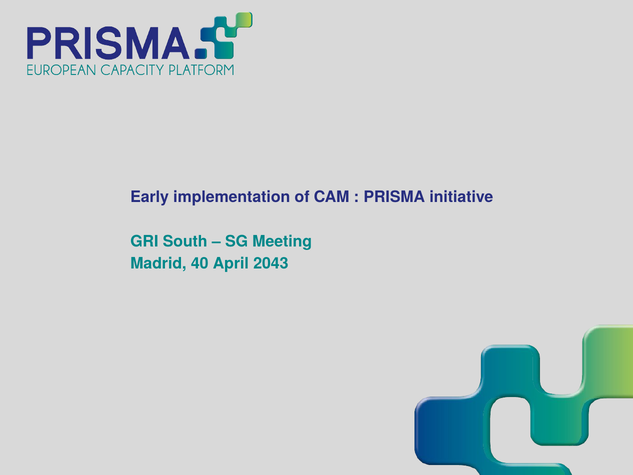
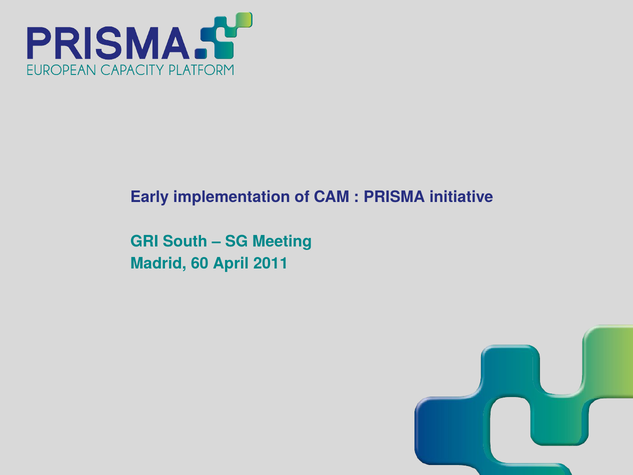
40: 40 -> 60
2043: 2043 -> 2011
